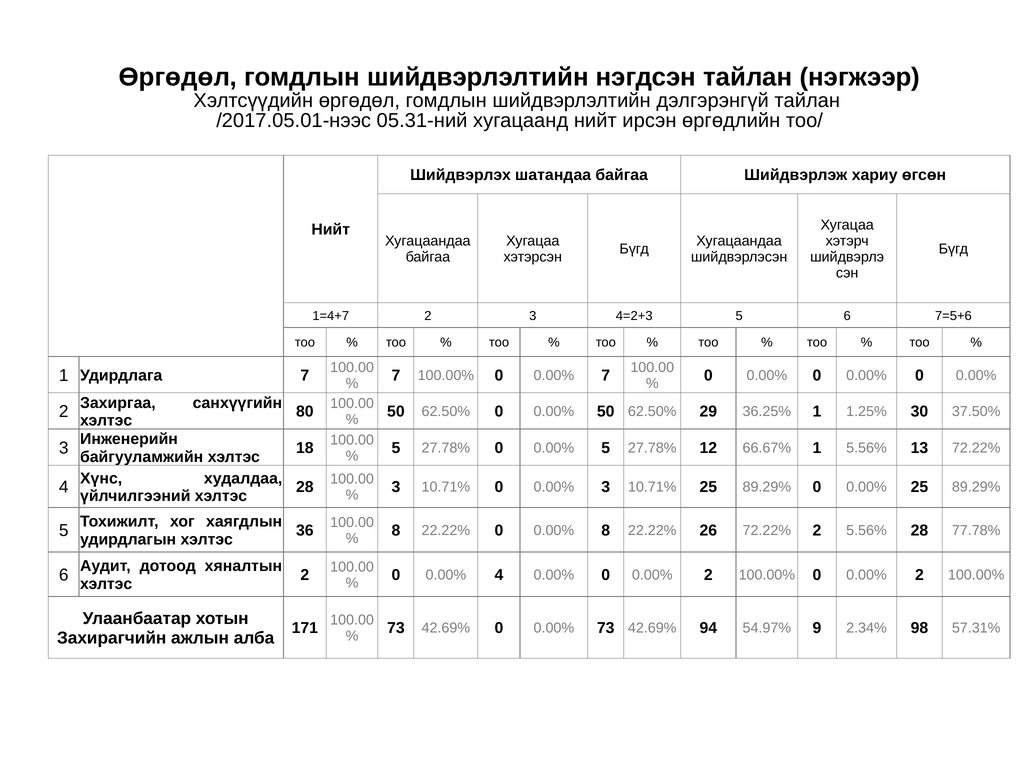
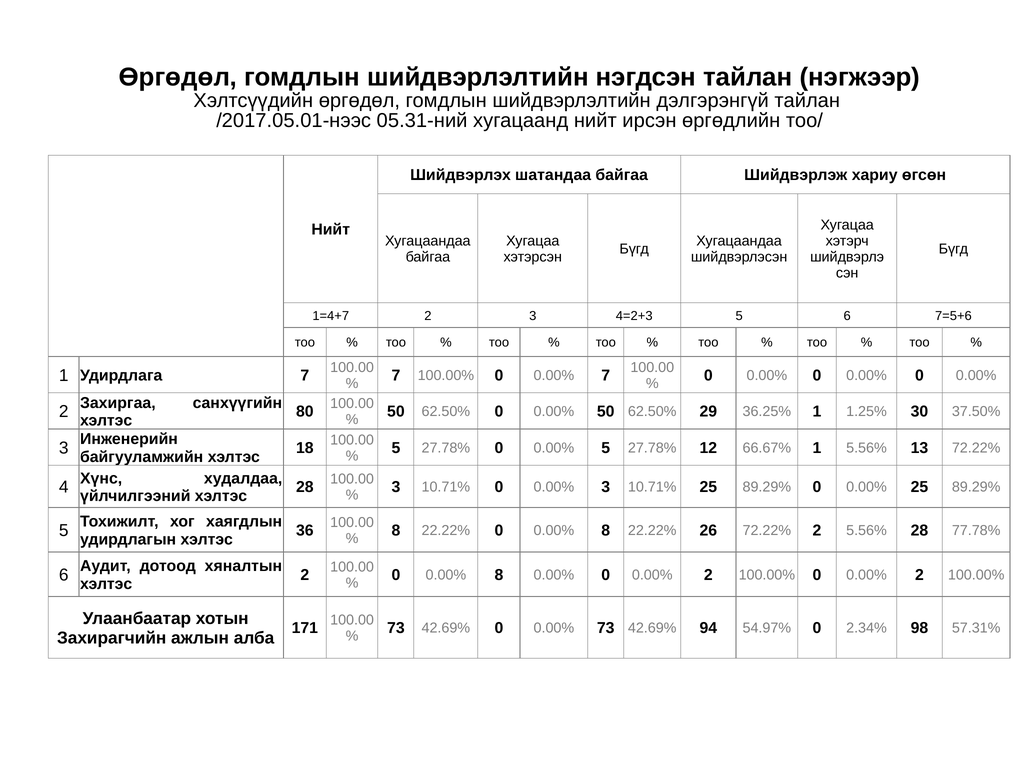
4 at (499, 575): 4 -> 8
54.97% 9: 9 -> 0
